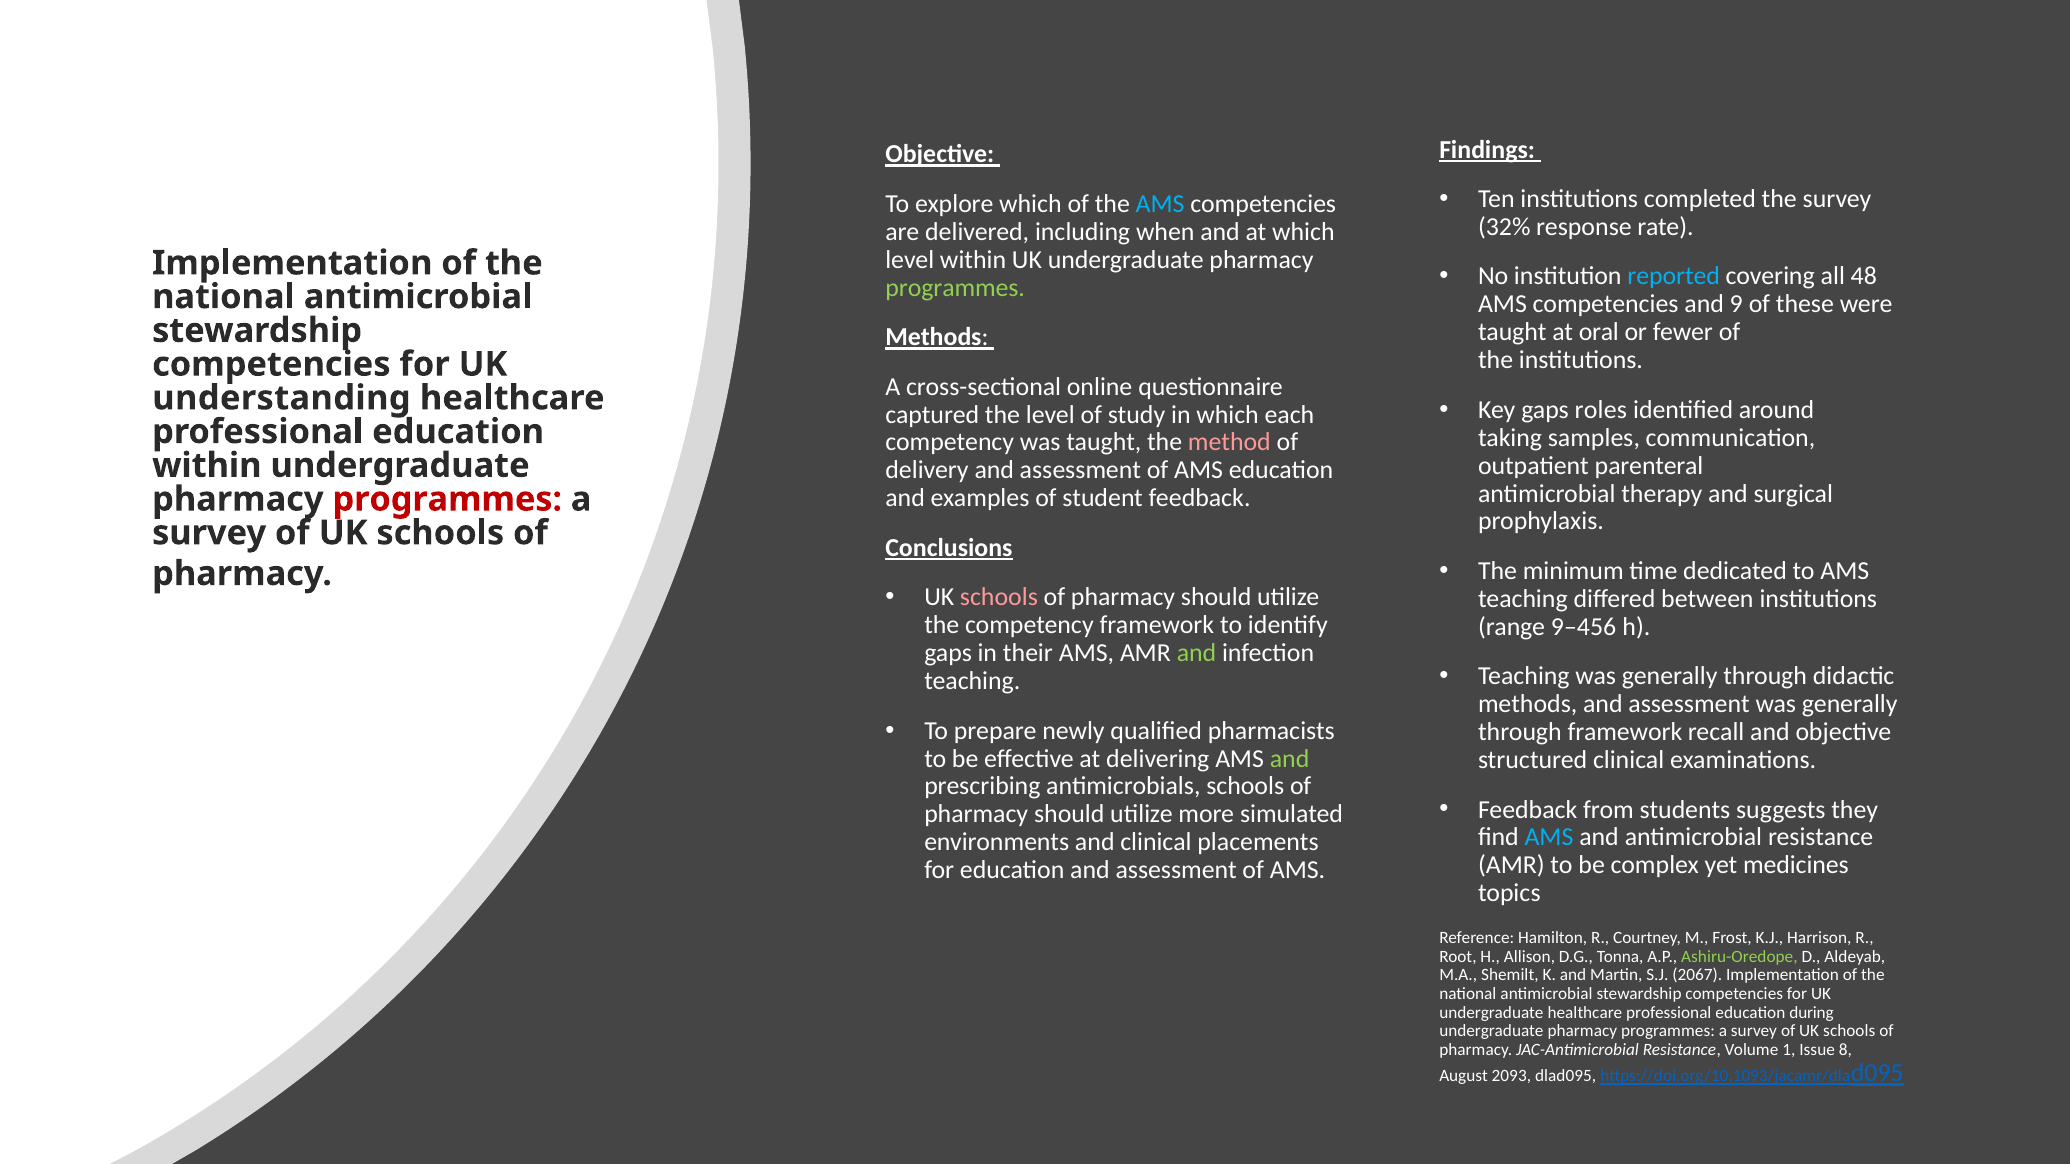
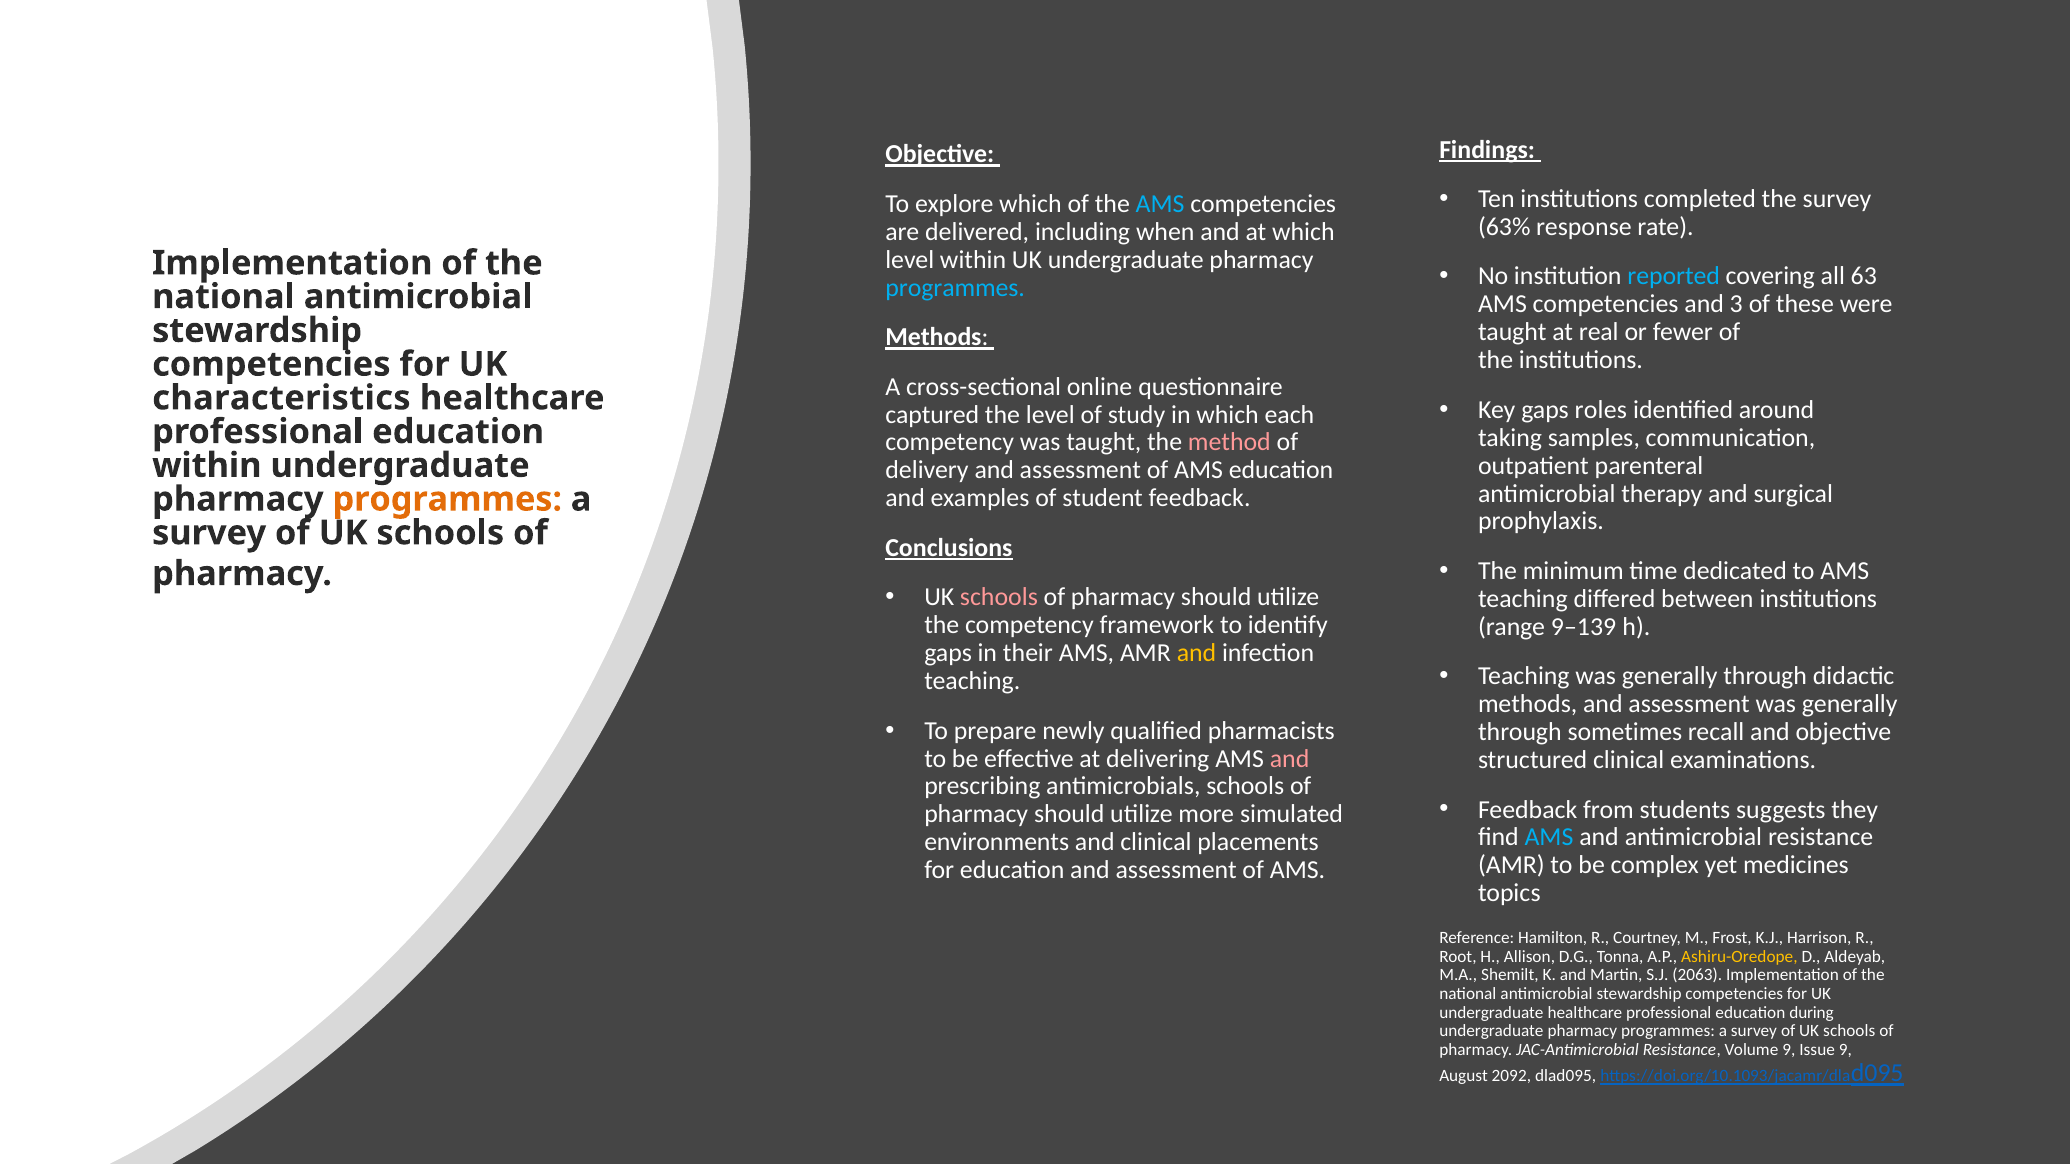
32%: 32% -> 63%
48: 48 -> 63
programmes at (955, 288) colour: light green -> light blue
9: 9 -> 3
oral: oral -> real
understanding: understanding -> characteristics
programmes at (447, 499) colour: red -> orange
9–456: 9–456 -> 9–139
and at (1197, 653) colour: light green -> yellow
through framework: framework -> sometimes
and at (1290, 759) colour: light green -> pink
Ashiru-Oredope colour: light green -> yellow
2067: 2067 -> 2063
Volume 1: 1 -> 9
Issue 8: 8 -> 9
2093: 2093 -> 2092
